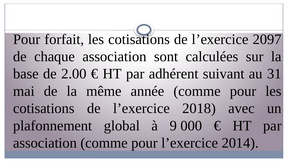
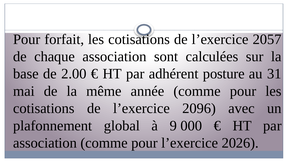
2097: 2097 -> 2057
suivant: suivant -> posture
2018: 2018 -> 2096
2014: 2014 -> 2026
